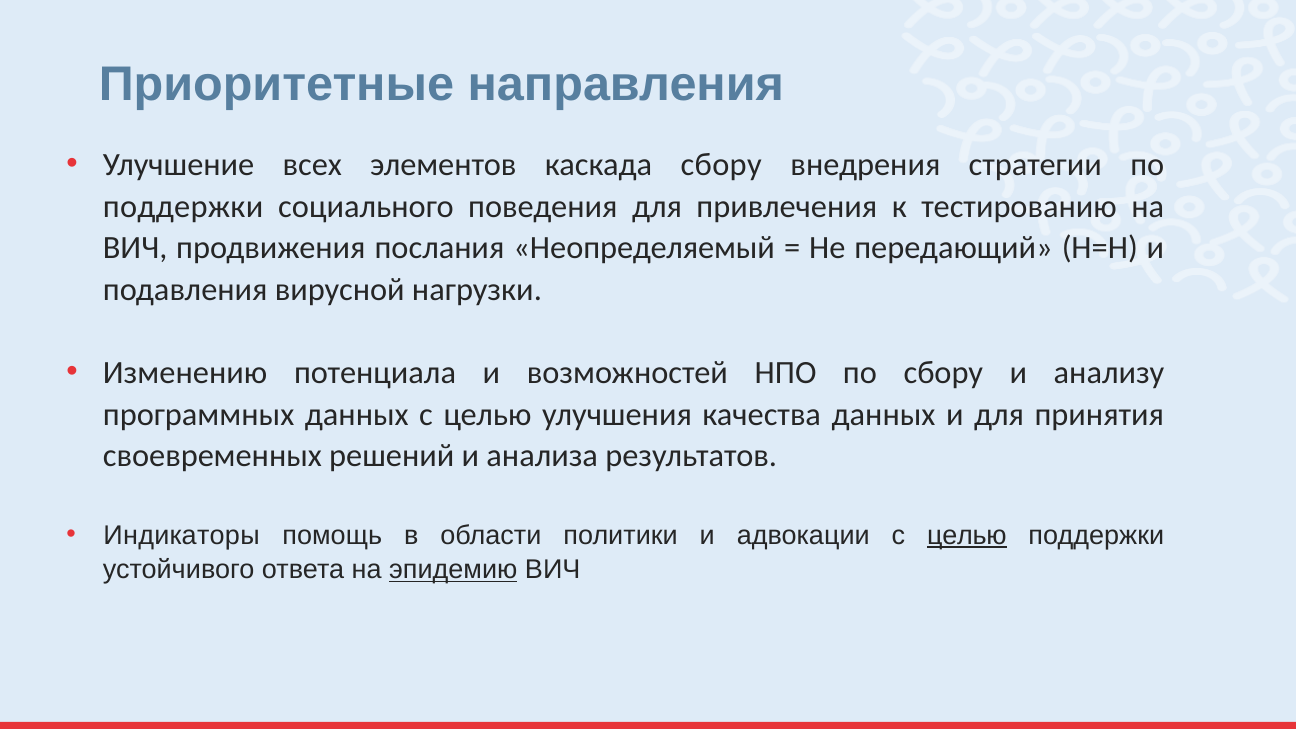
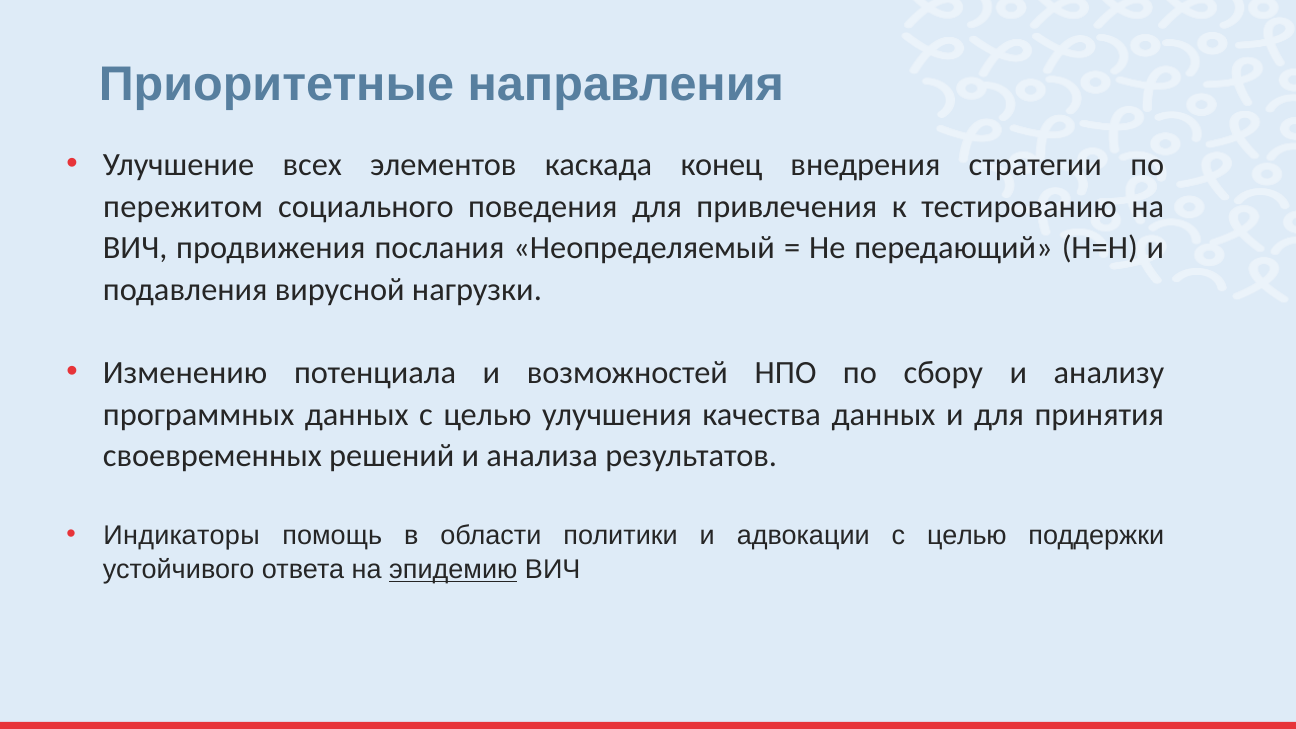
каскада сбору: сбору -> конец
поддержки at (183, 207): поддержки -> пережитом
целью at (967, 535) underline: present -> none
